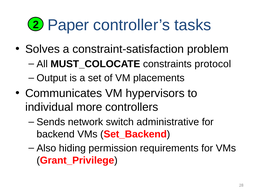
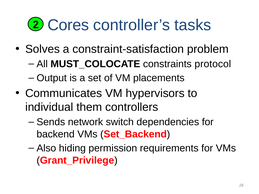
Paper: Paper -> Cores
more: more -> them
administrative: administrative -> dependencies
